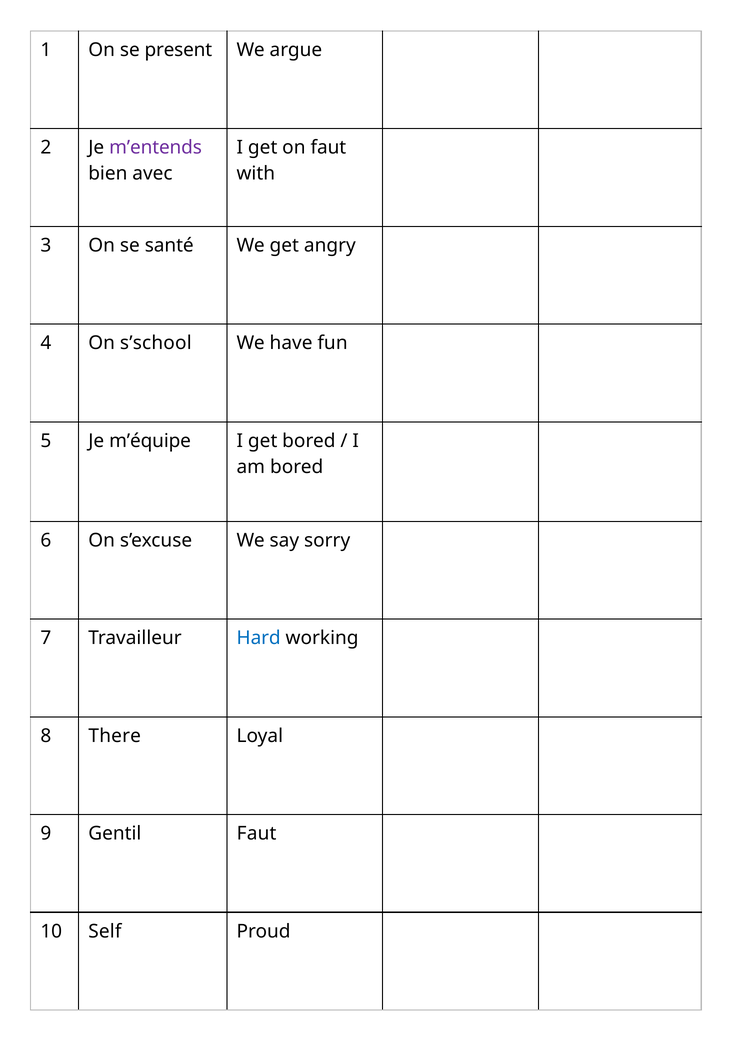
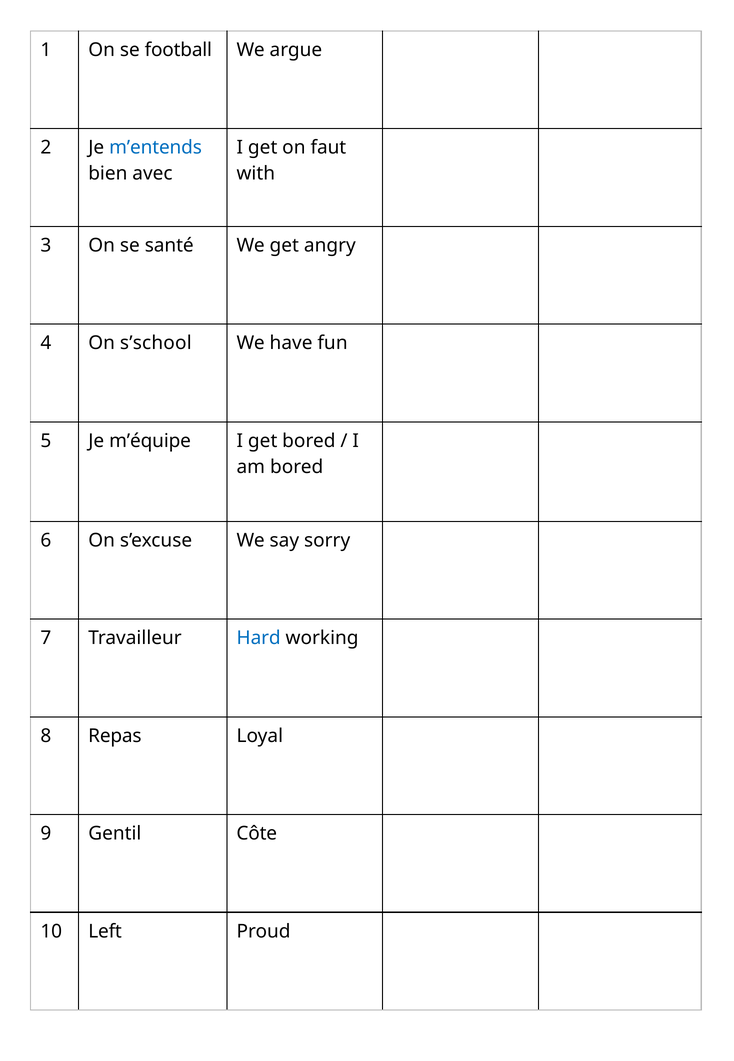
present: present -> football
m’entends colour: purple -> blue
There: There -> Repas
Gentil Faut: Faut -> Côte
Self: Self -> Left
